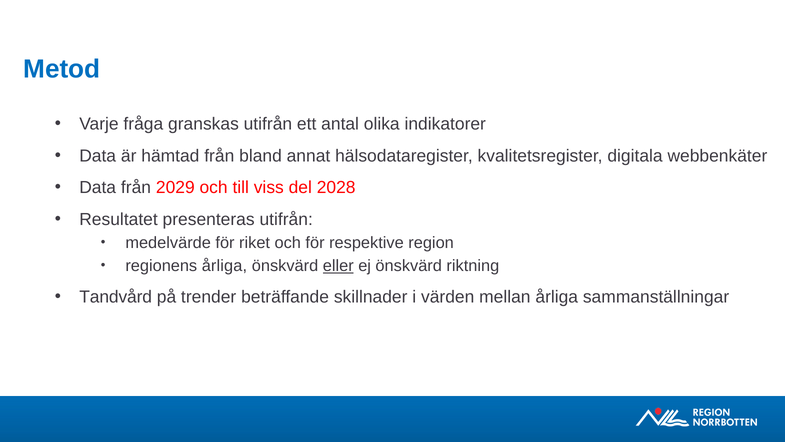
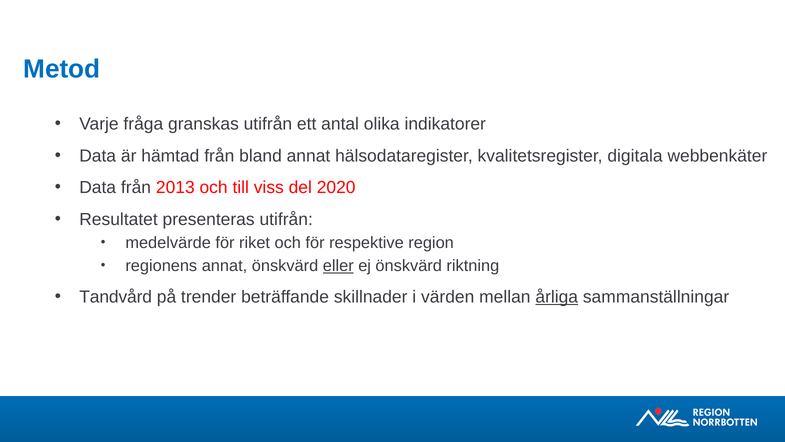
2029: 2029 -> 2013
2028: 2028 -> 2020
regionens årliga: årliga -> annat
årliga at (557, 297) underline: none -> present
